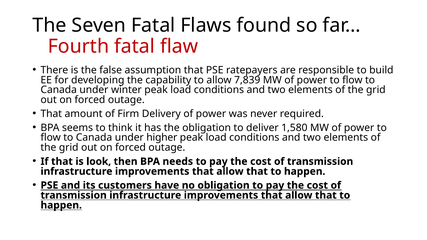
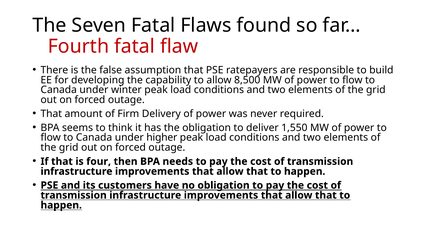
7,839: 7,839 -> 8,500
1,580: 1,580 -> 1,550
look: look -> four
